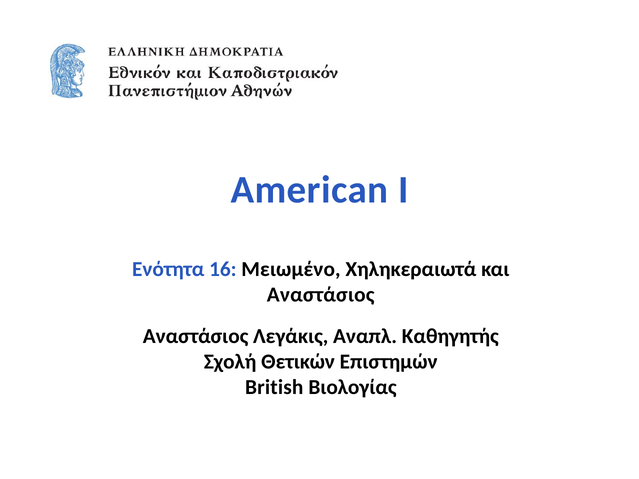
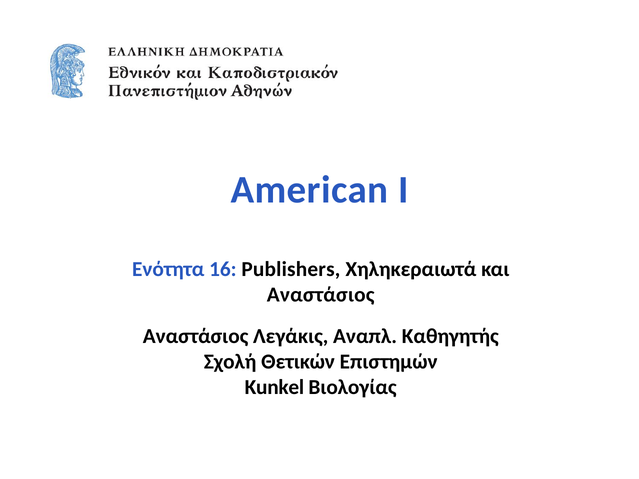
Μειωμένο: Μειωμένο -> Publishers
British: British -> Kunkel
